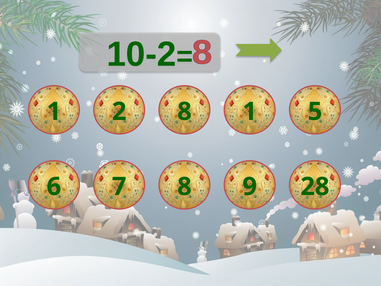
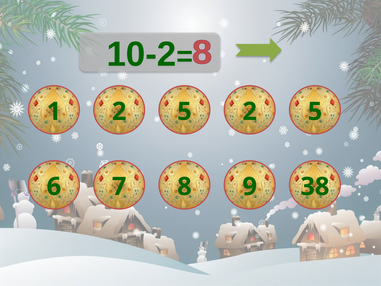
8 at (184, 111): 8 -> 5
1 1: 1 -> 2
28: 28 -> 38
